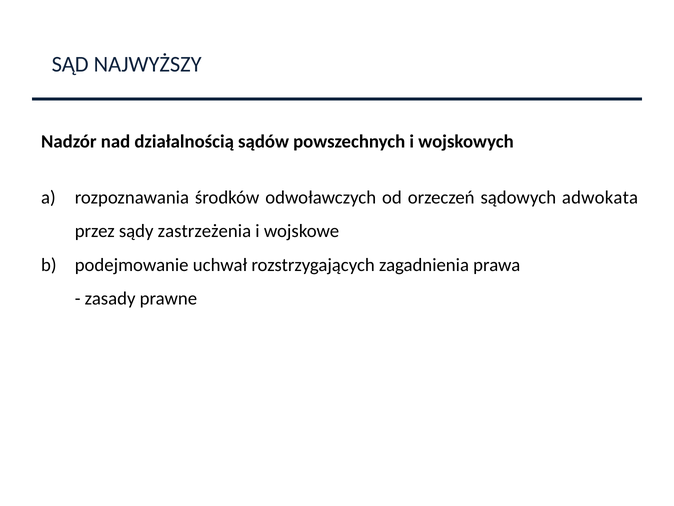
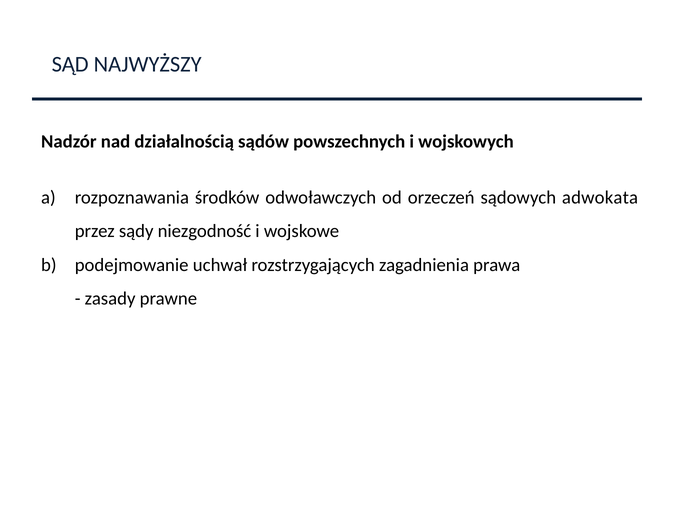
zastrzeżenia: zastrzeżenia -> niezgodność
